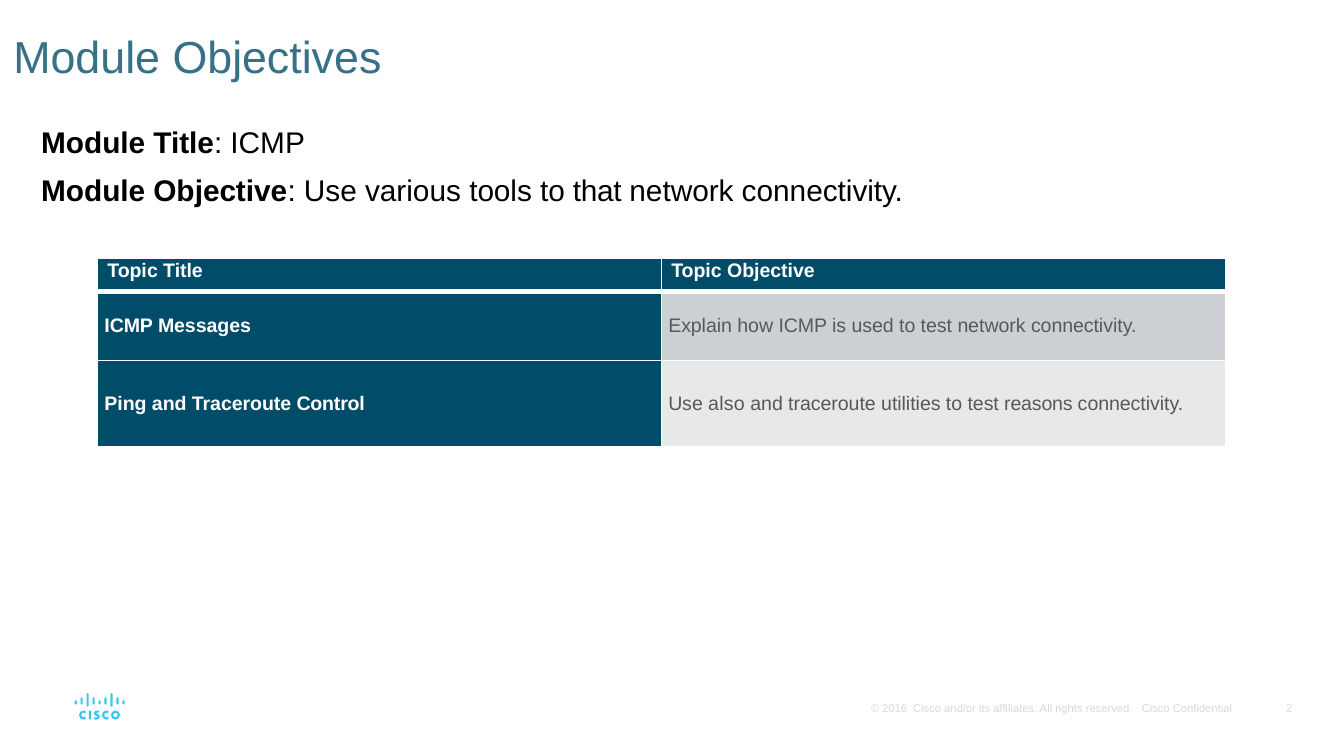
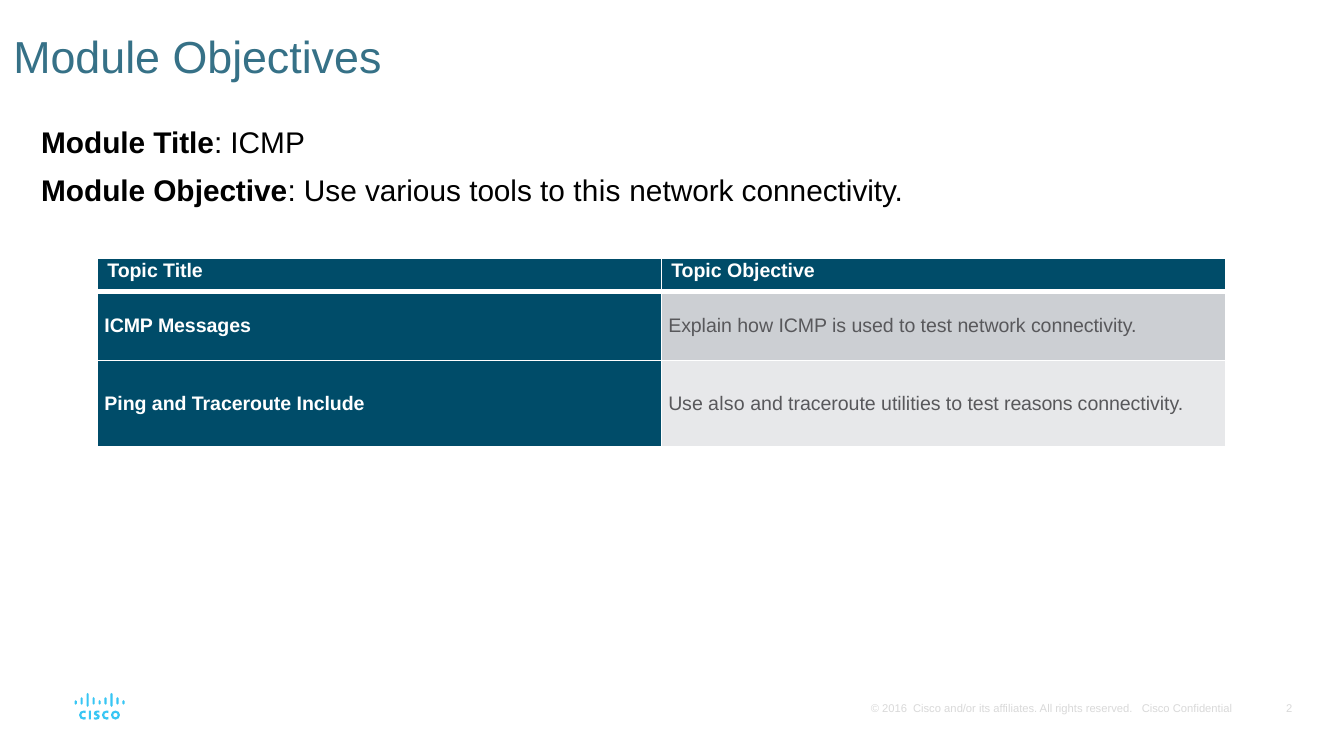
that: that -> this
Control: Control -> Include
